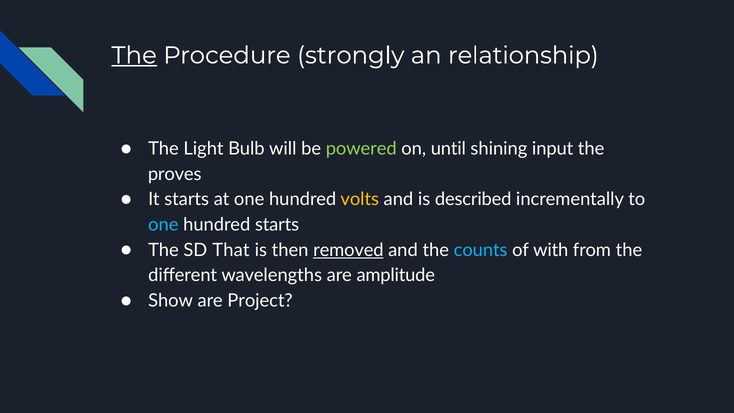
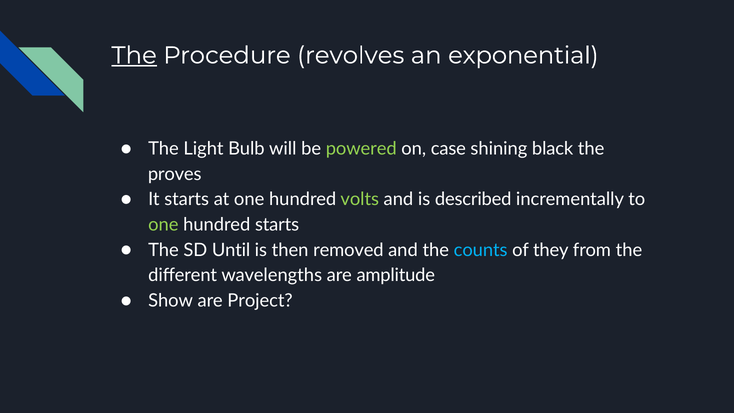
strongly: strongly -> revolves
relationship: relationship -> exponential
until: until -> case
input: input -> black
volts colour: yellow -> light green
one at (163, 225) colour: light blue -> light green
That: That -> Until
removed underline: present -> none
with: with -> they
